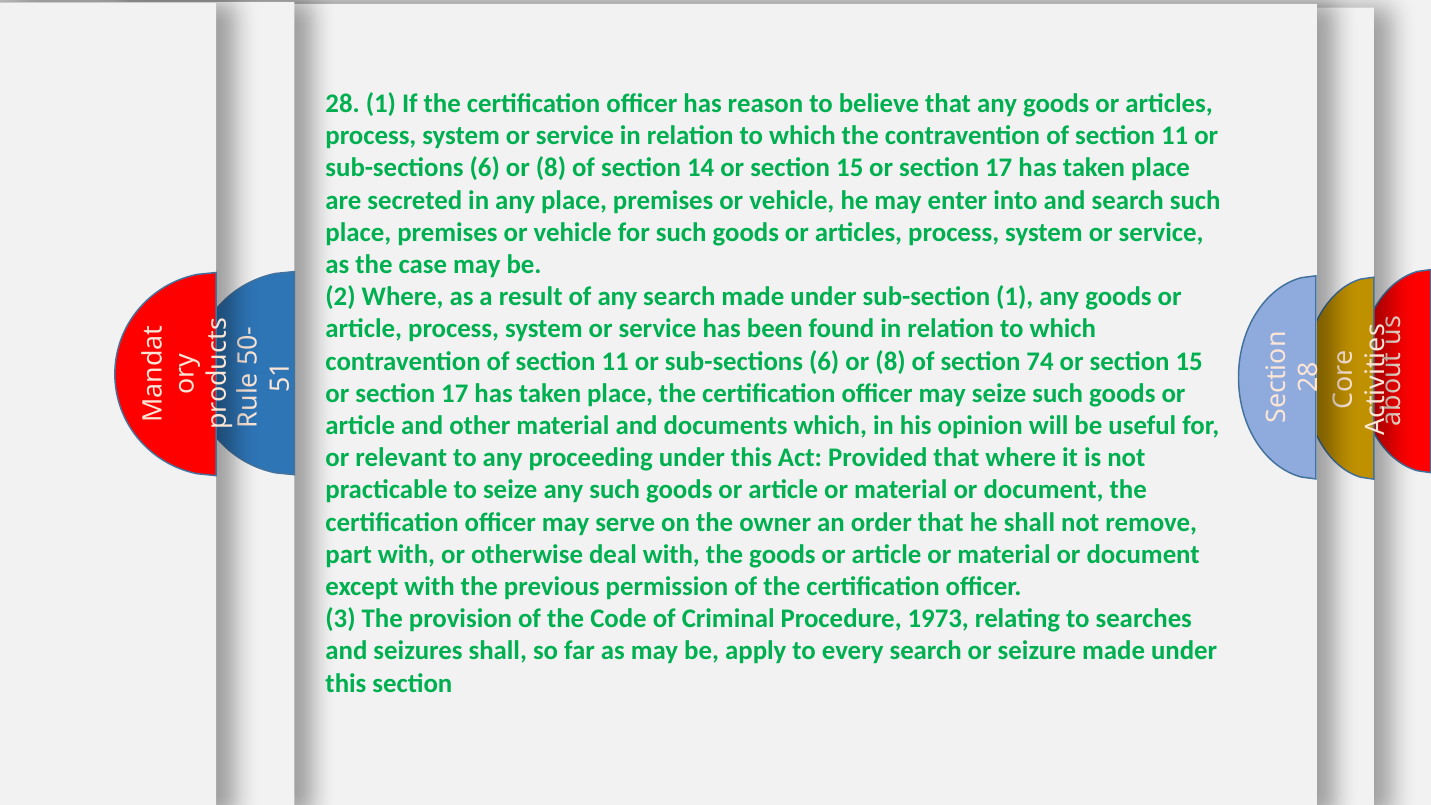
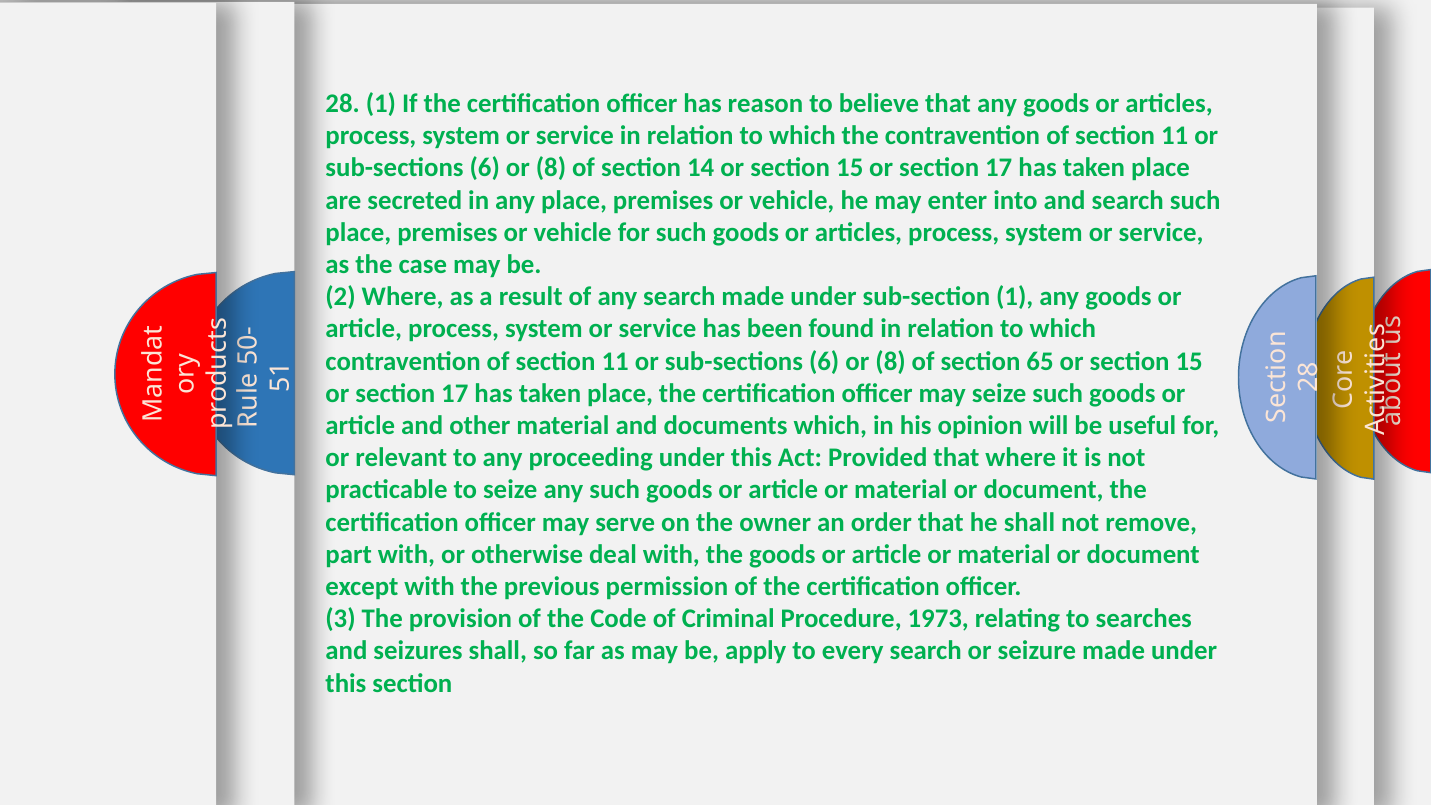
74: 74 -> 65
